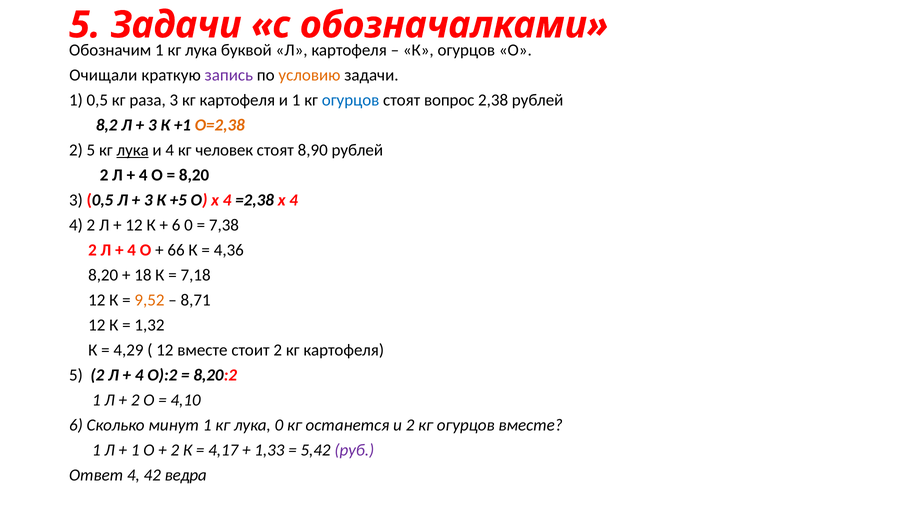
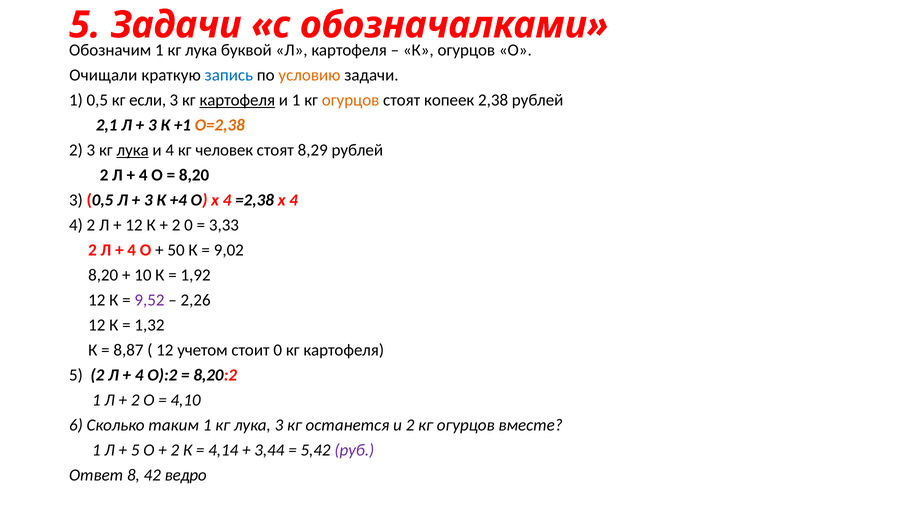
запись colour: purple -> blue
раза: раза -> если
картофеля at (237, 100) underline: none -> present
огурцов at (351, 100) colour: blue -> orange
вопрос: вопрос -> копеек
8,2: 8,2 -> 2,1
2 5: 5 -> 3
8,90: 8,90 -> 8,29
+5: +5 -> +4
6 at (176, 225): 6 -> 2
7,38: 7,38 -> 3,33
66: 66 -> 50
4,36: 4,36 -> 9,02
18: 18 -> 10
7,18: 7,18 -> 1,92
9,52 colour: orange -> purple
8,71: 8,71 -> 2,26
4,29: 4,29 -> 8,87
12 вместе: вместе -> учетом
стоит 2: 2 -> 0
минут: минут -> таким
лука 0: 0 -> 3
1 at (135, 450): 1 -> 5
4,17: 4,17 -> 4,14
1,33: 1,33 -> 3,44
Ответ 4: 4 -> 8
ведра: ведра -> ведро
